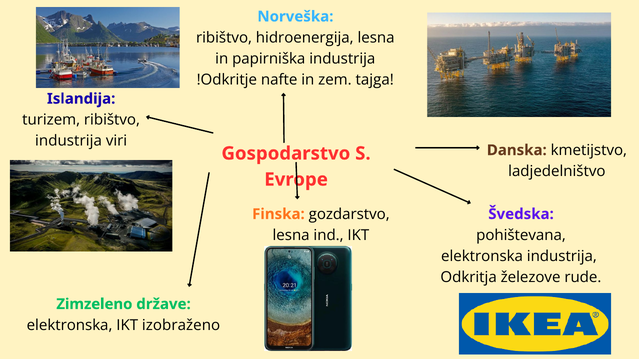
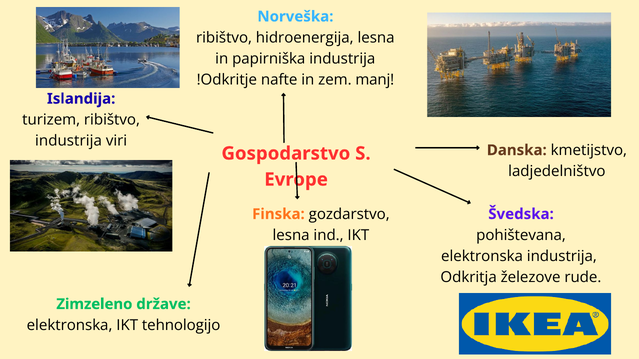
tajga: tajga -> manj
izobraženo: izobraženo -> tehnologijo
